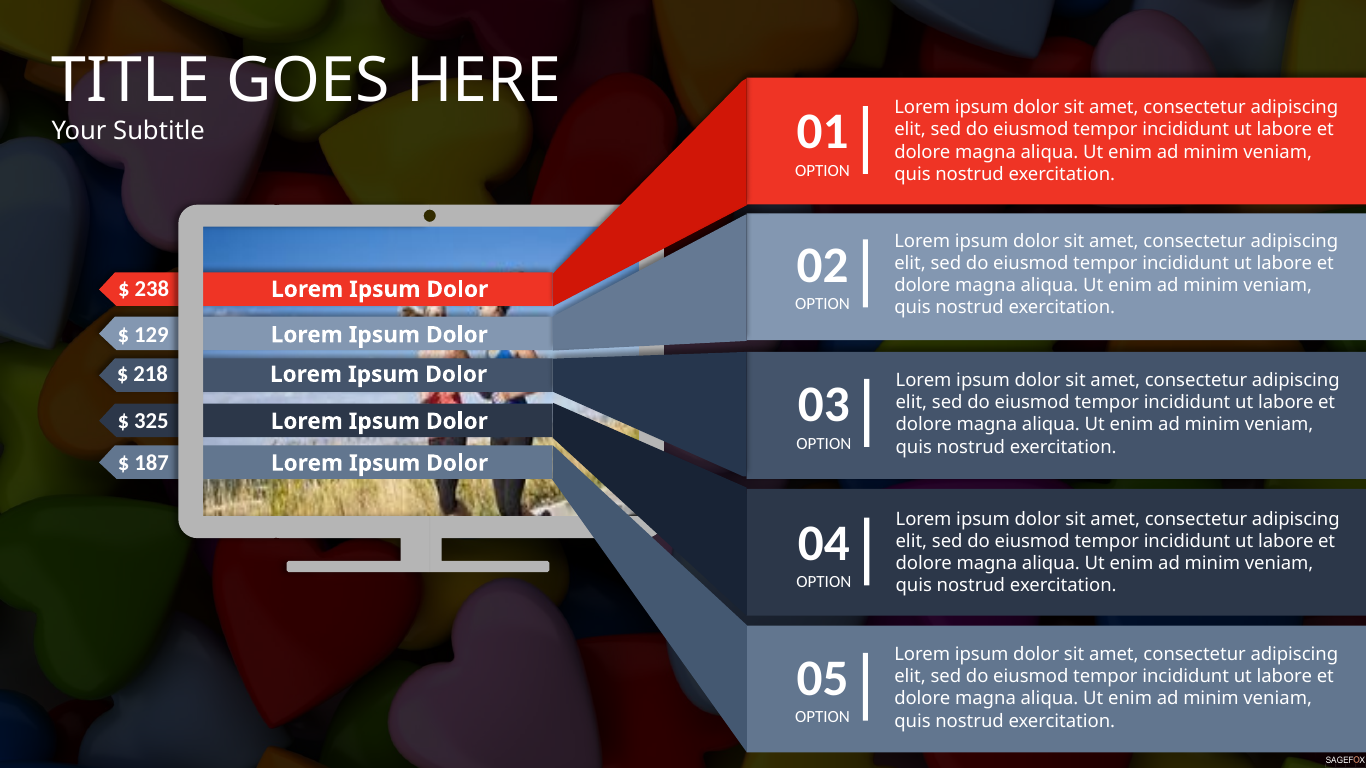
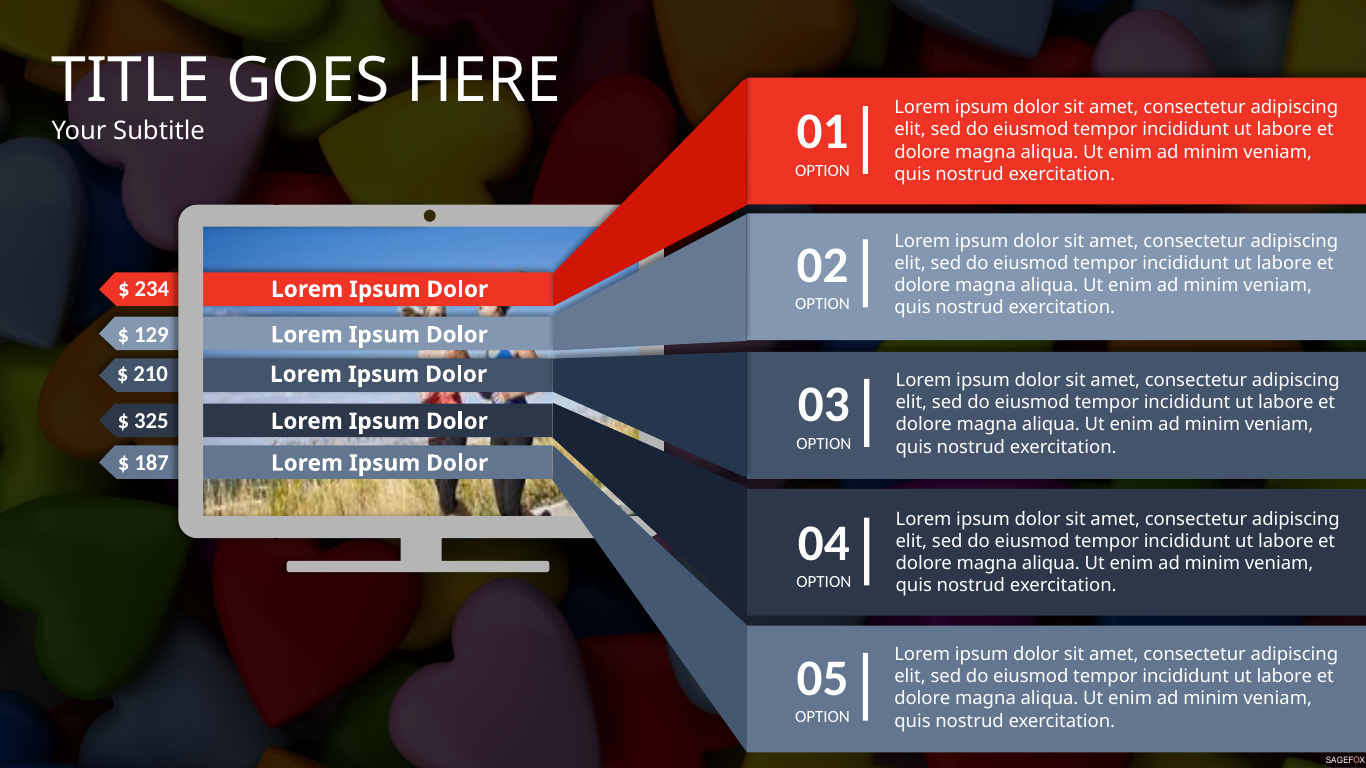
238: 238 -> 234
218: 218 -> 210
